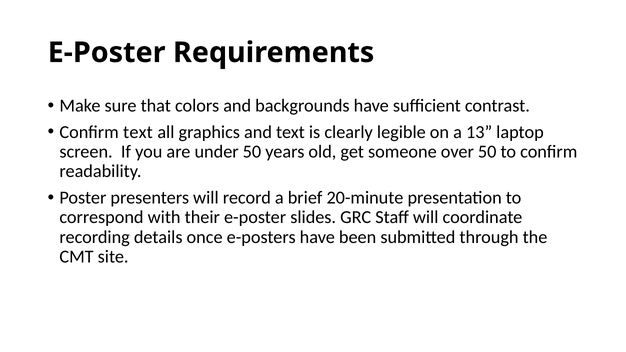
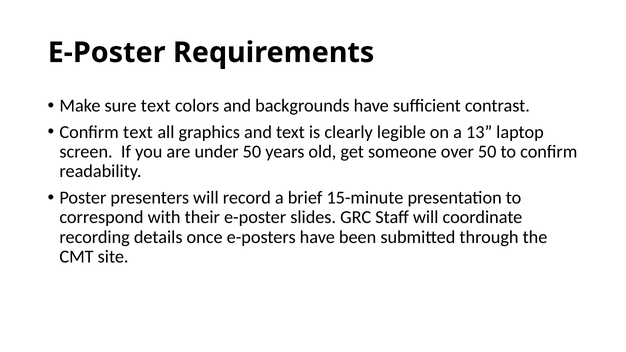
sure that: that -> text
20-minute: 20-minute -> 15-minute
